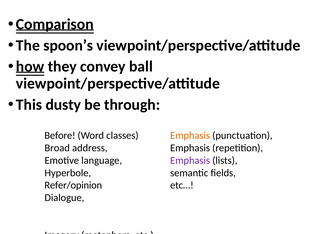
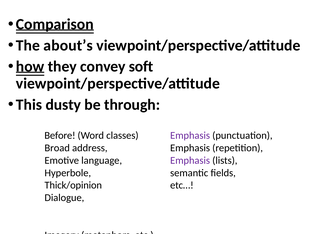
spoon’s: spoon’s -> about’s
ball: ball -> soft
Emphasis at (190, 135) colour: orange -> purple
Refer/opinion: Refer/opinion -> Thick/opinion
